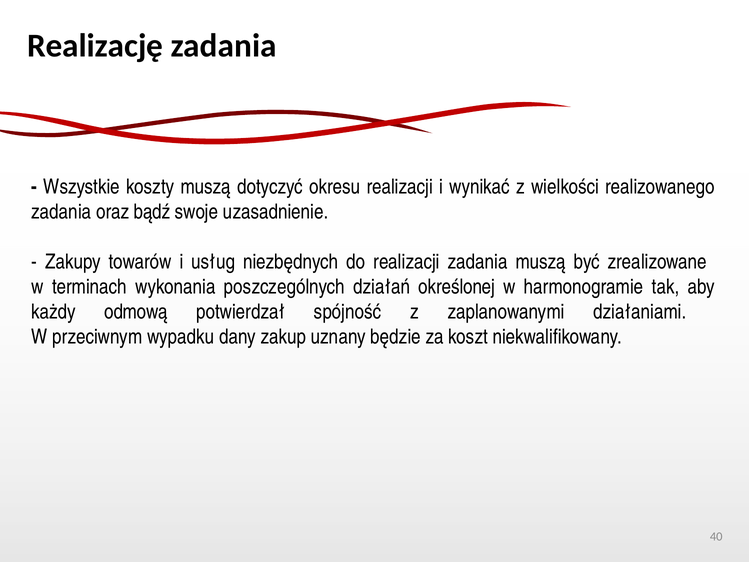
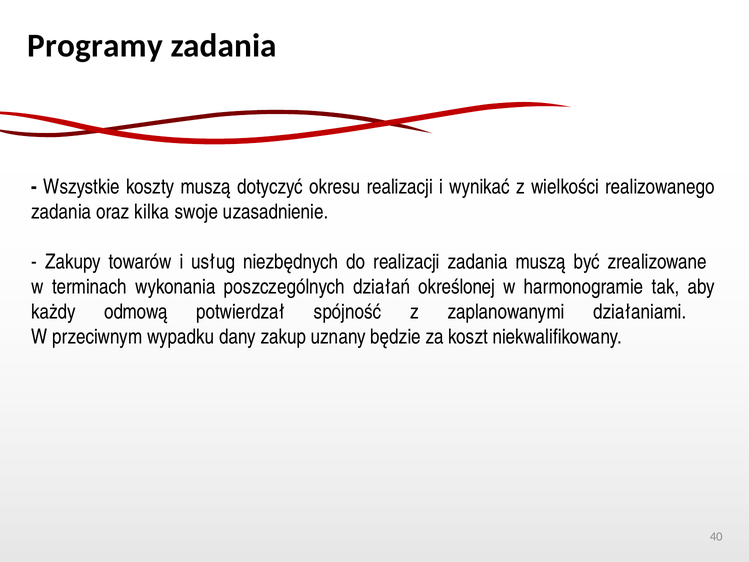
Realizację: Realizację -> Programy
bądź: bądź -> kilka
